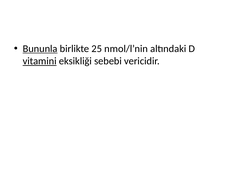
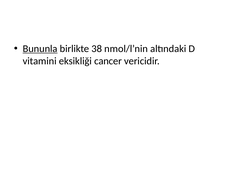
25: 25 -> 38
vitamini underline: present -> none
sebebi: sebebi -> cancer
